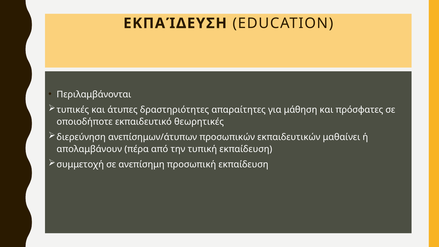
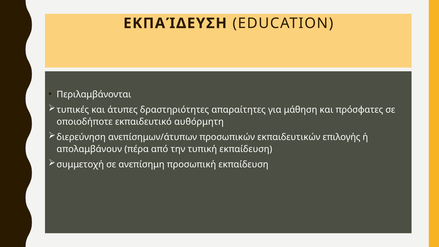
θεωρητικές: θεωρητικές -> αυθόρμητη
μαθαίνει: μαθαίνει -> επιλογής
